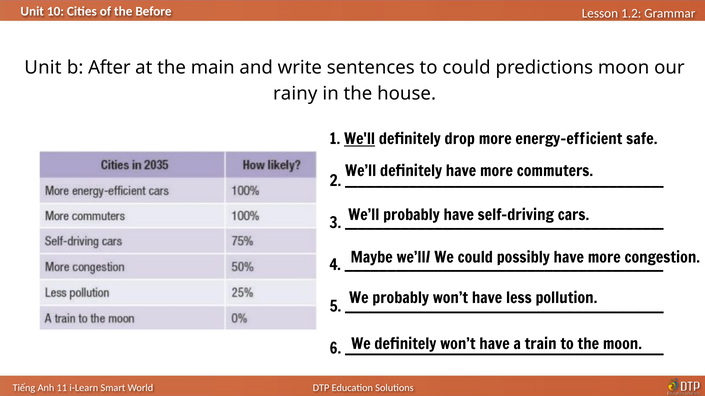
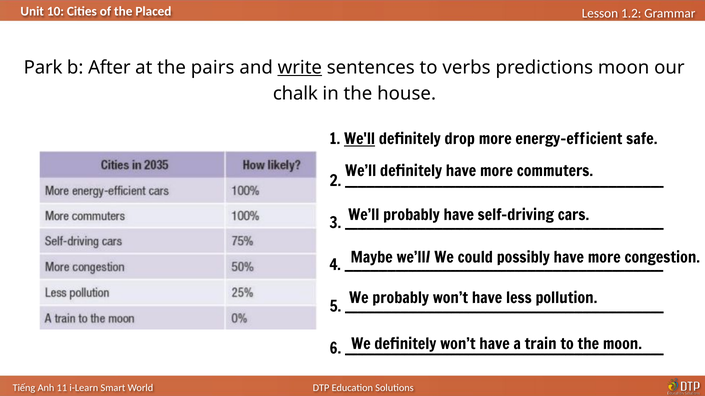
Before: Before -> Placed
Unit at (43, 68): Unit -> Park
main: main -> pairs
write underline: none -> present
to could: could -> verbs
rainy: rainy -> chalk
